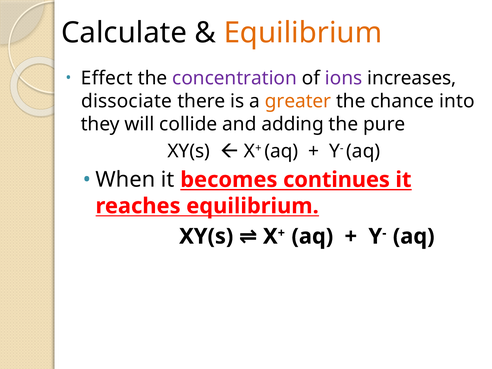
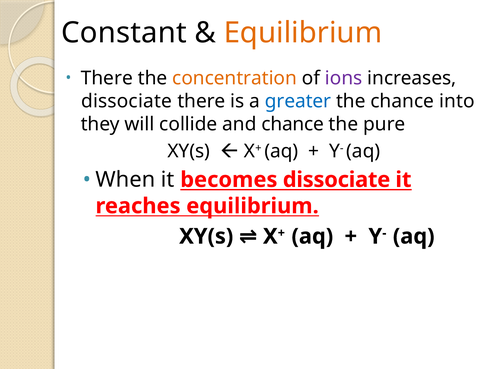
Calculate: Calculate -> Constant
Effect at (107, 78): Effect -> There
concentration colour: purple -> orange
greater colour: orange -> blue
and adding: adding -> chance
becomes continues: continues -> dissociate
